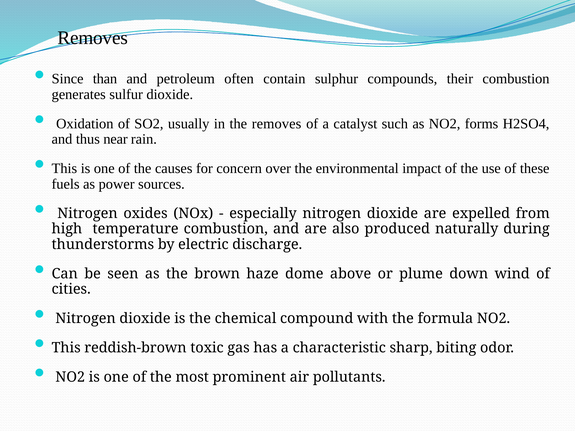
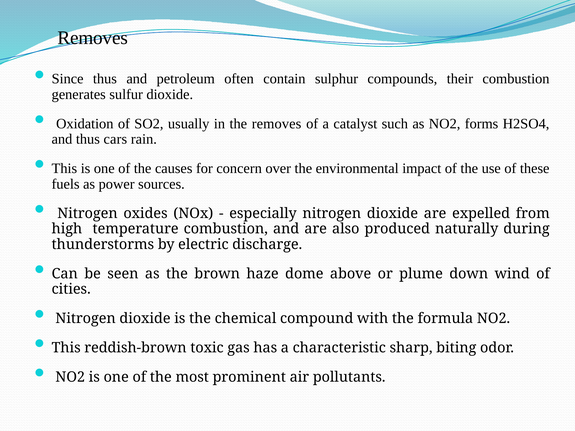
Since than: than -> thus
near: near -> cars
